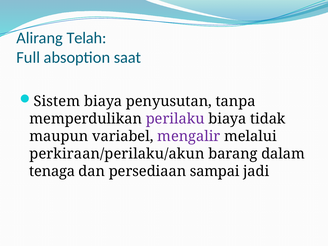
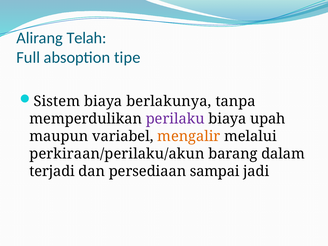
saat: saat -> tipe
penyusutan: penyusutan -> berlakunya
tidak: tidak -> upah
mengalir colour: purple -> orange
tenaga: tenaga -> terjadi
